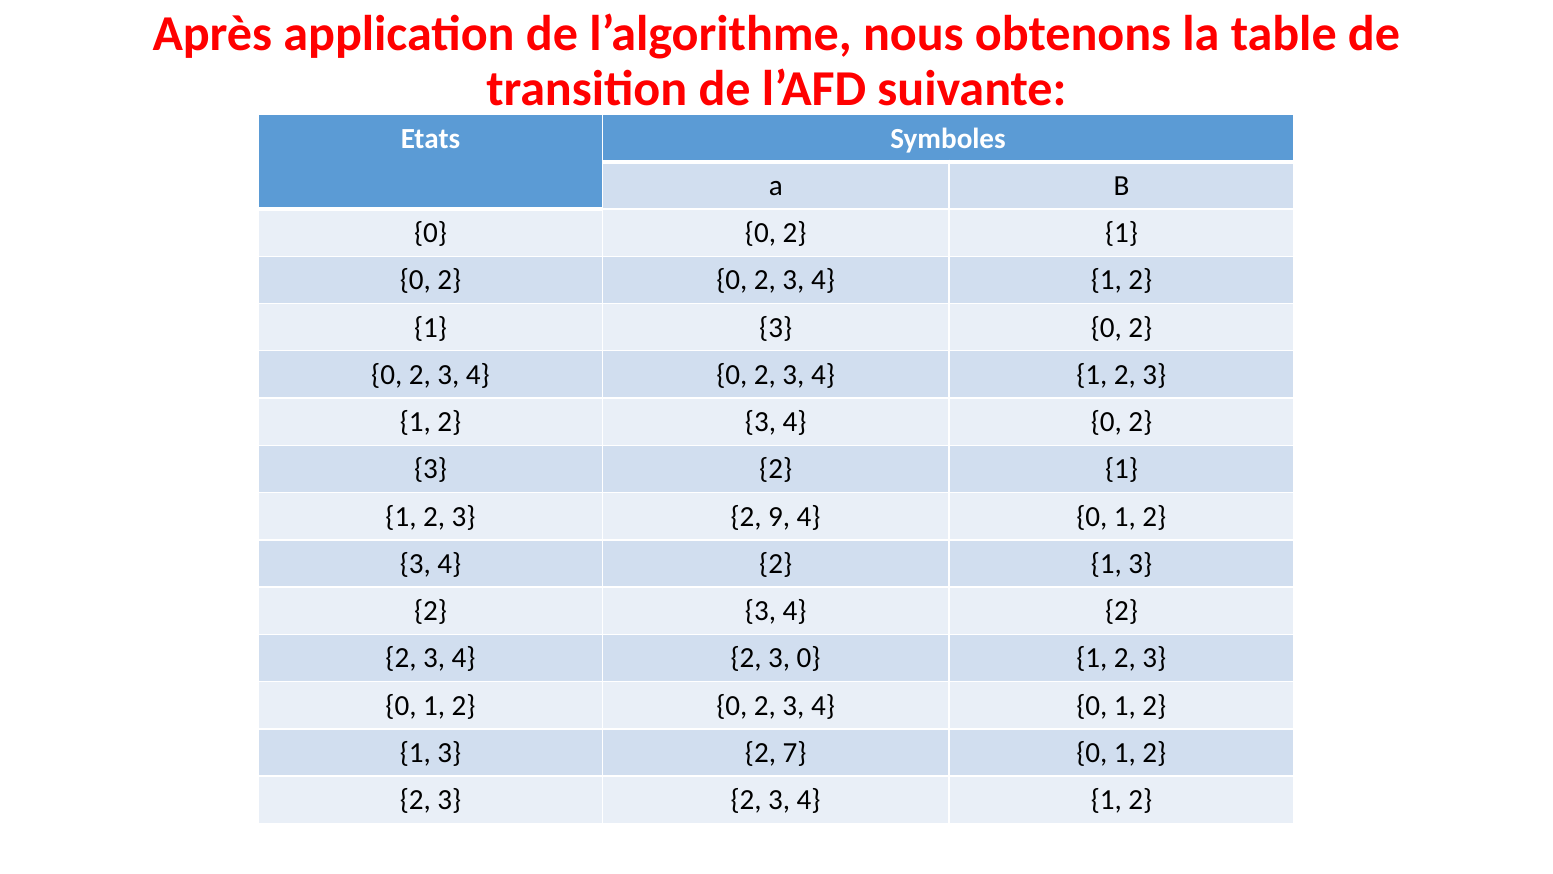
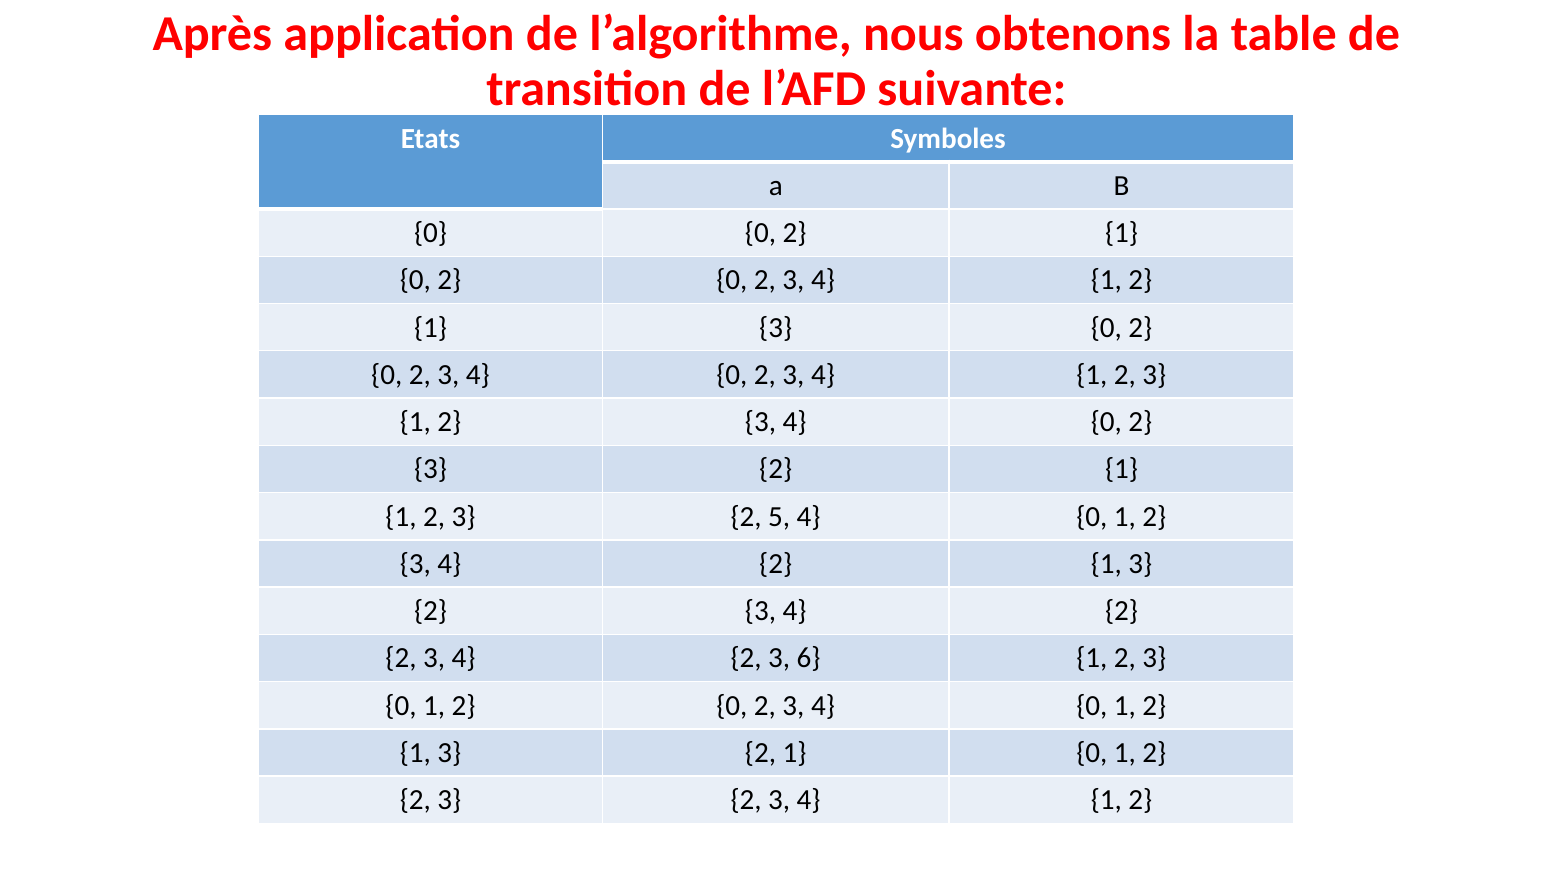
9: 9 -> 5
4 2 3 0: 0 -> 6
1 3 2 7: 7 -> 1
